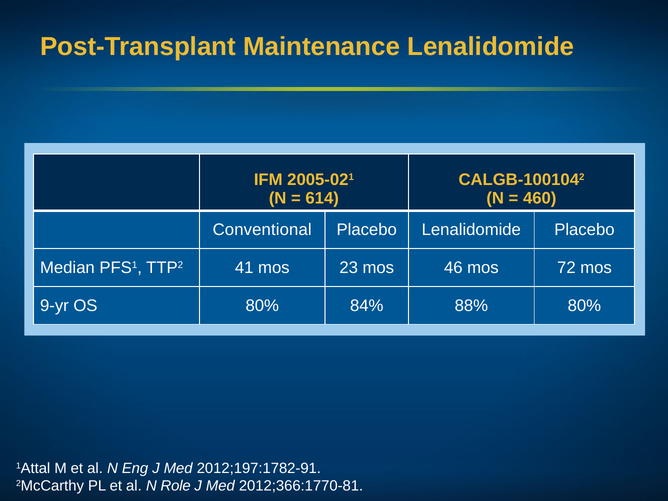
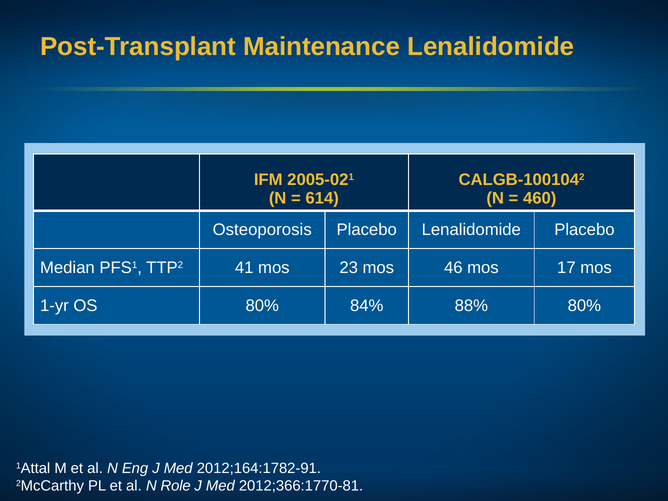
Conventional: Conventional -> Osteoporosis
72: 72 -> 17
9-yr: 9-yr -> 1-yr
2012;197:1782-91: 2012;197:1782-91 -> 2012;164:1782-91
